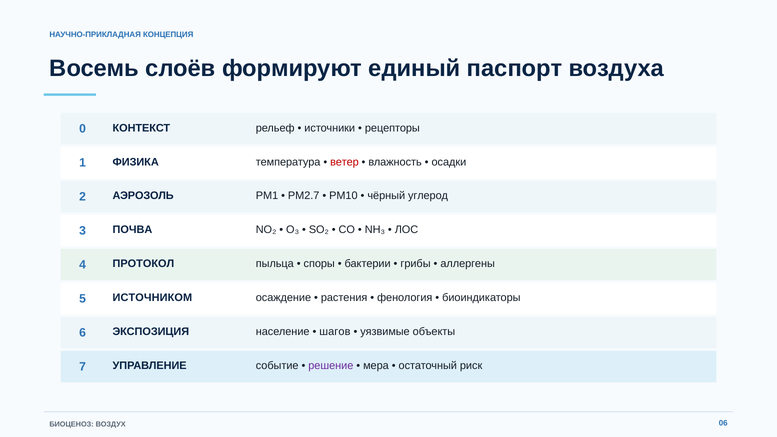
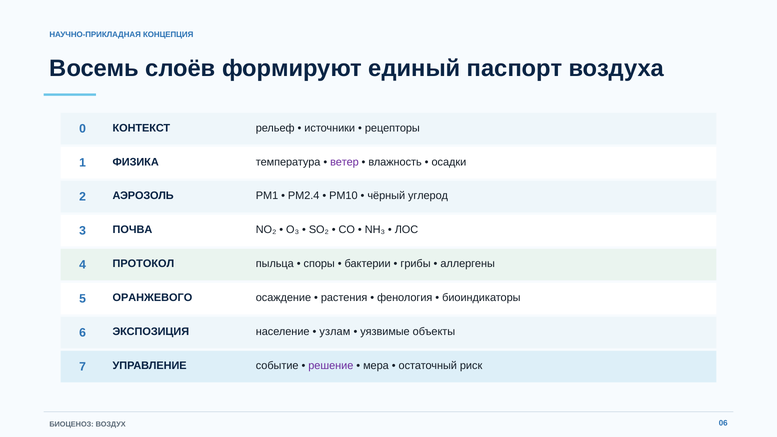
ветер colour: red -> purple
PM2.7: PM2.7 -> PM2.4
ИСТОЧНИКОМ: ИСТОЧНИКОМ -> ОРАНЖЕВОГО
шагов: шагов -> узлам
